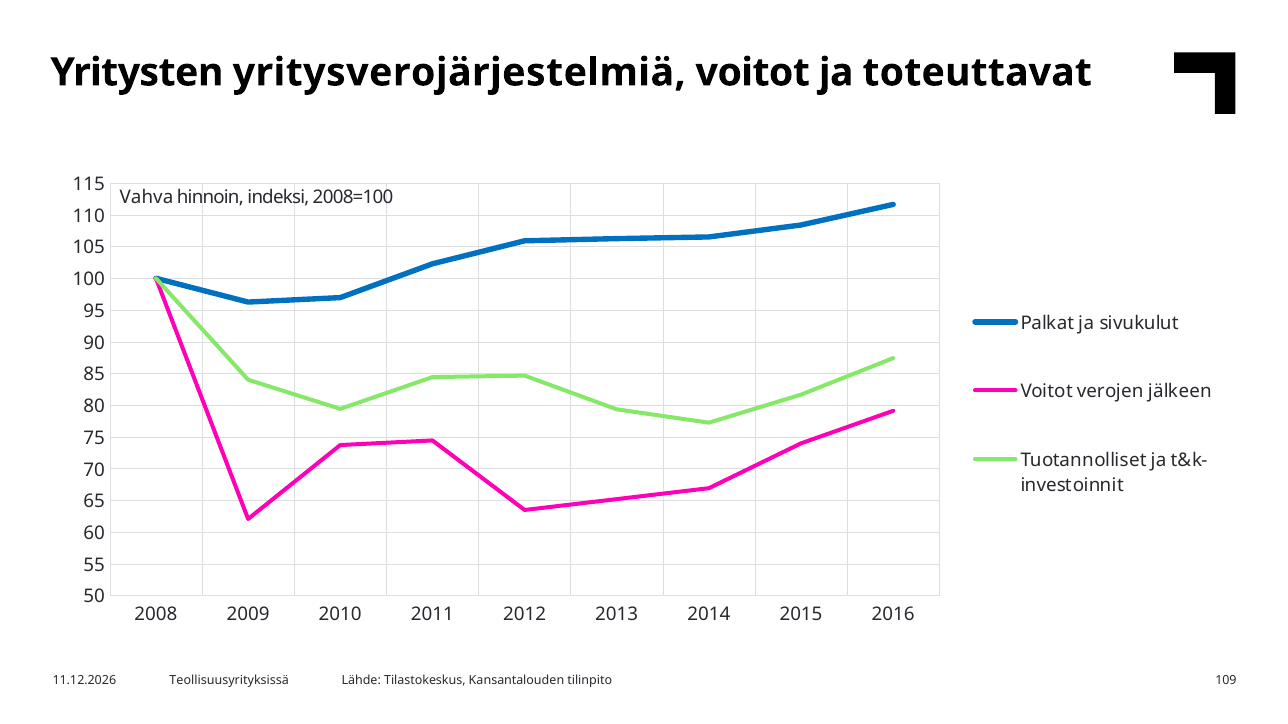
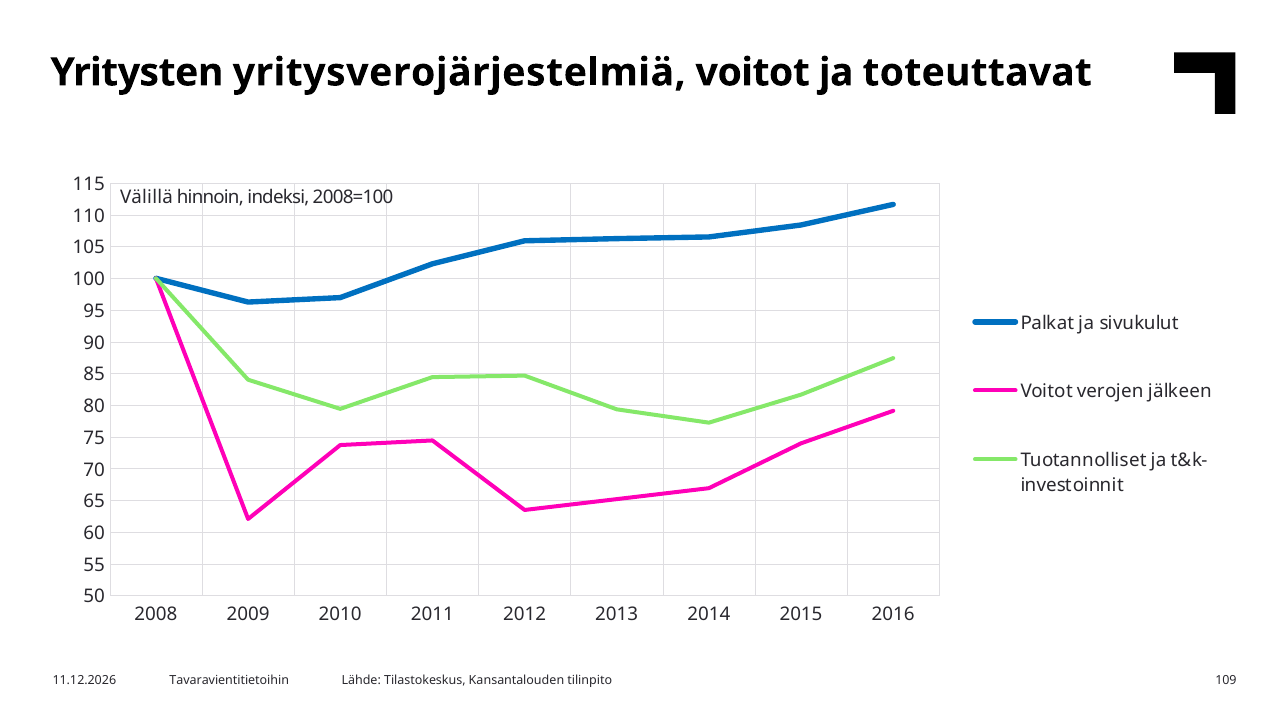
Vahva: Vahva -> Välillä
Teollisuusyrityksissä: Teollisuusyrityksissä -> Tavaravientitietoihin
